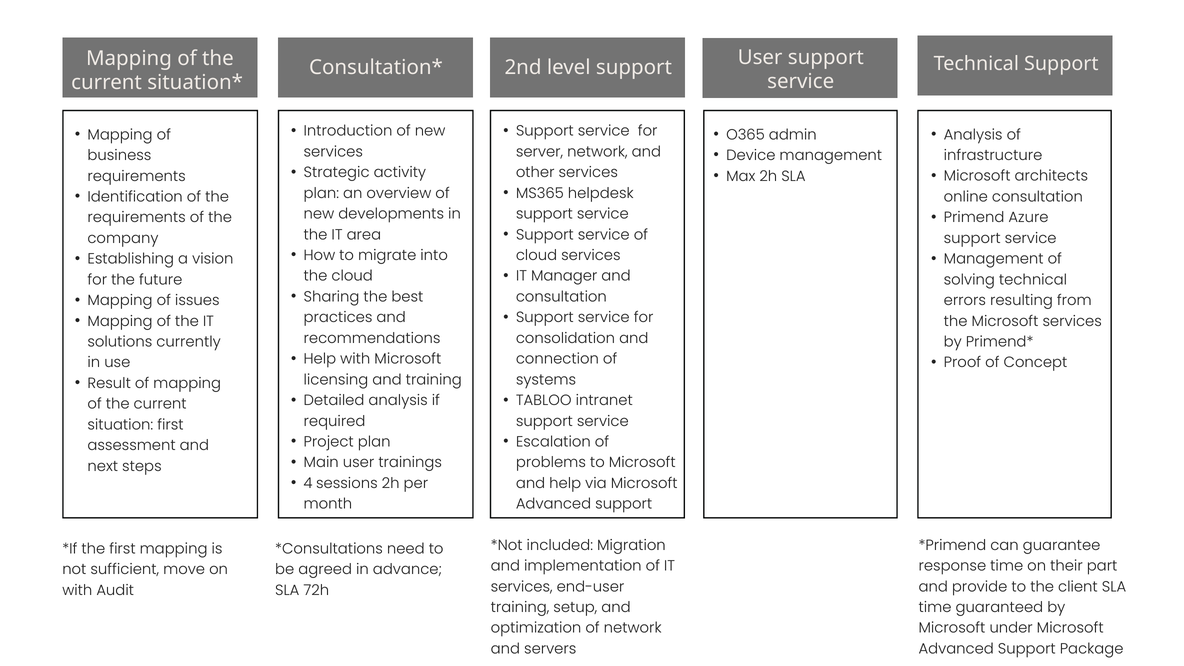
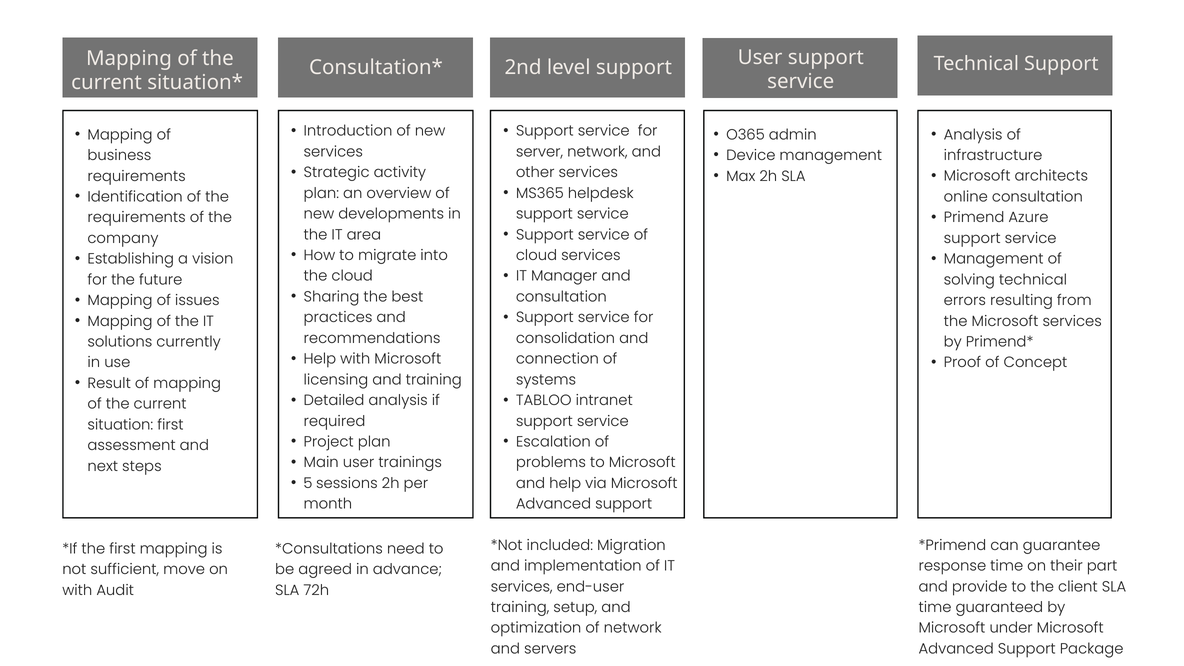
4: 4 -> 5
